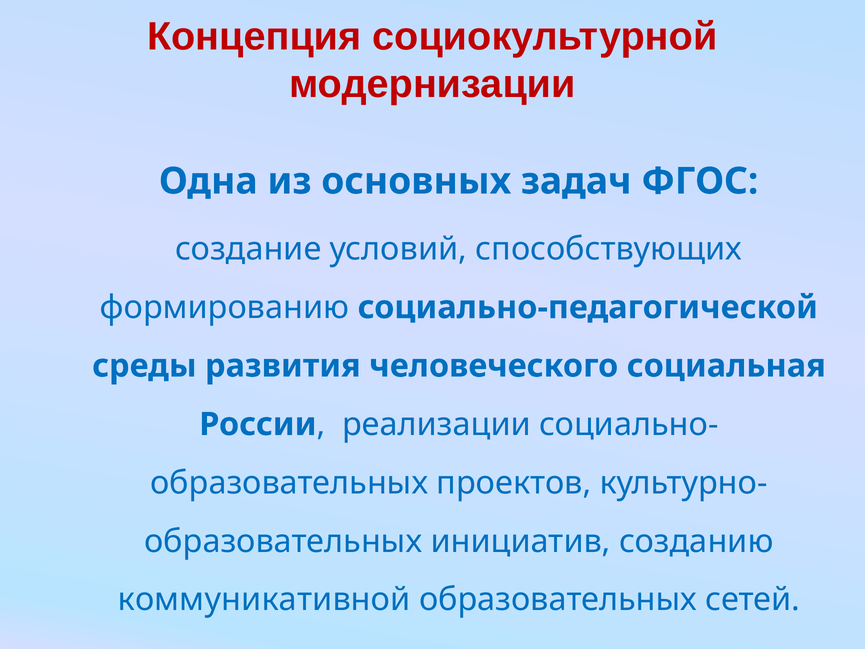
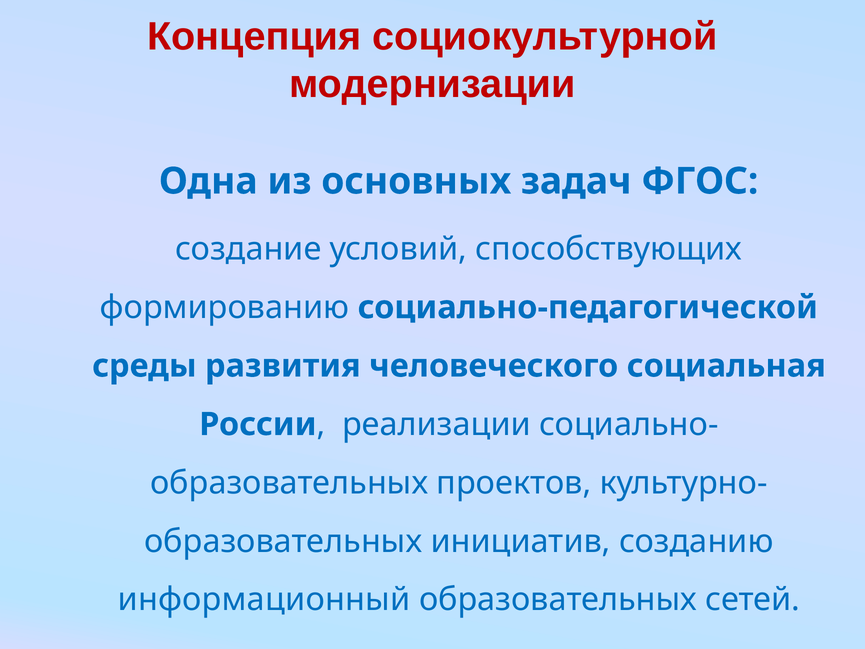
коммуникативной: коммуникативной -> информационный
